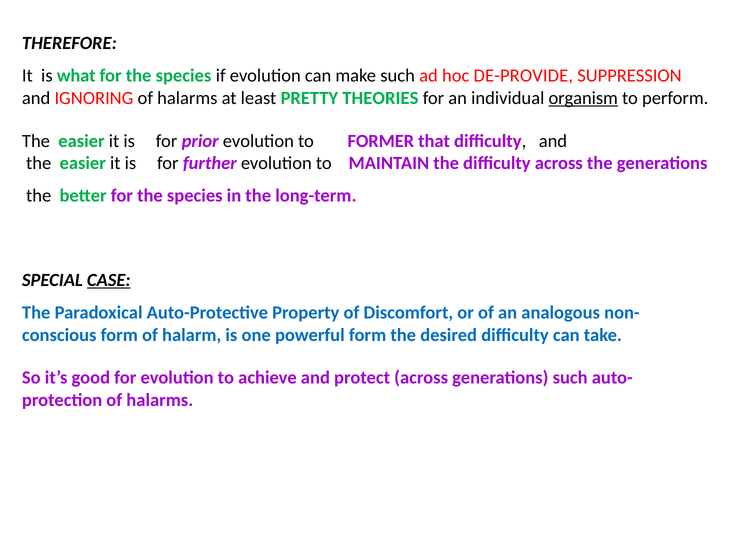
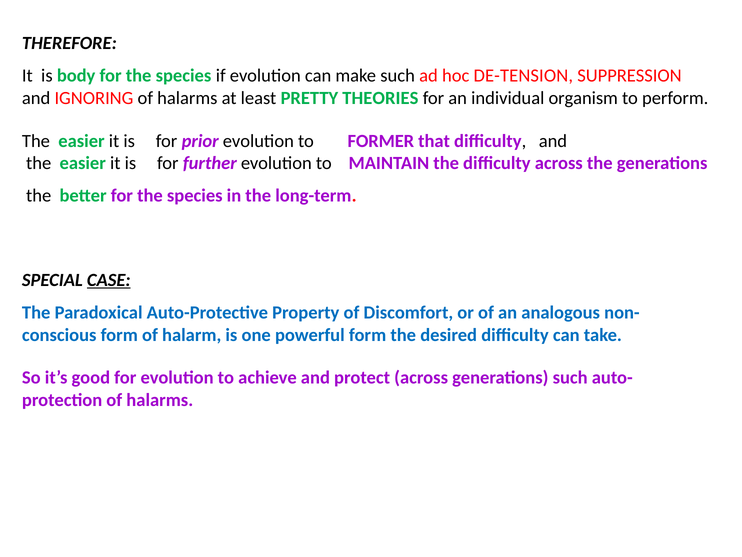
what: what -> body
DE-PROVIDE: DE-PROVIDE -> DE-TENSION
organism underline: present -> none
